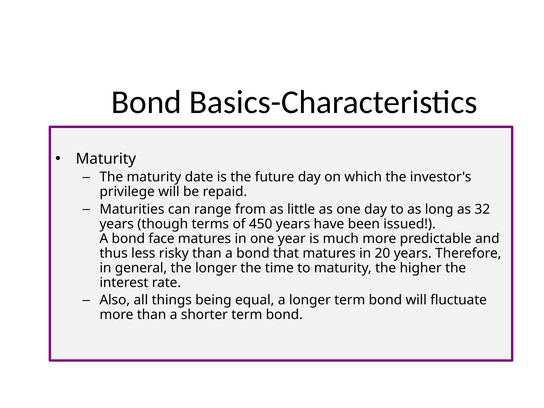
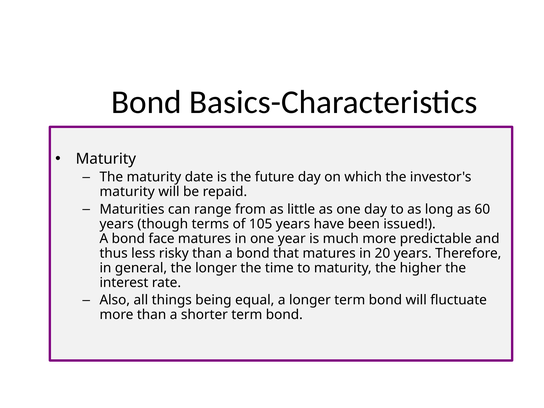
privilege at (127, 192): privilege -> maturity
32: 32 -> 60
450: 450 -> 105
